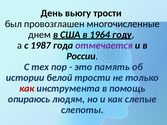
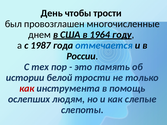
вьюгу: вьюгу -> чтобы
отмечается colour: purple -> blue
опираюсь: опираюсь -> ослепших
